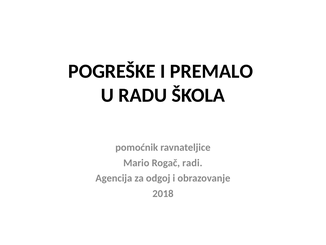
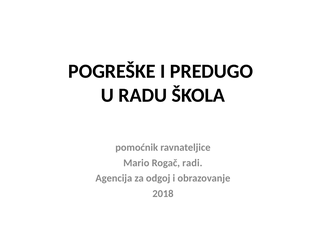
PREMALO: PREMALO -> PREDUGO
